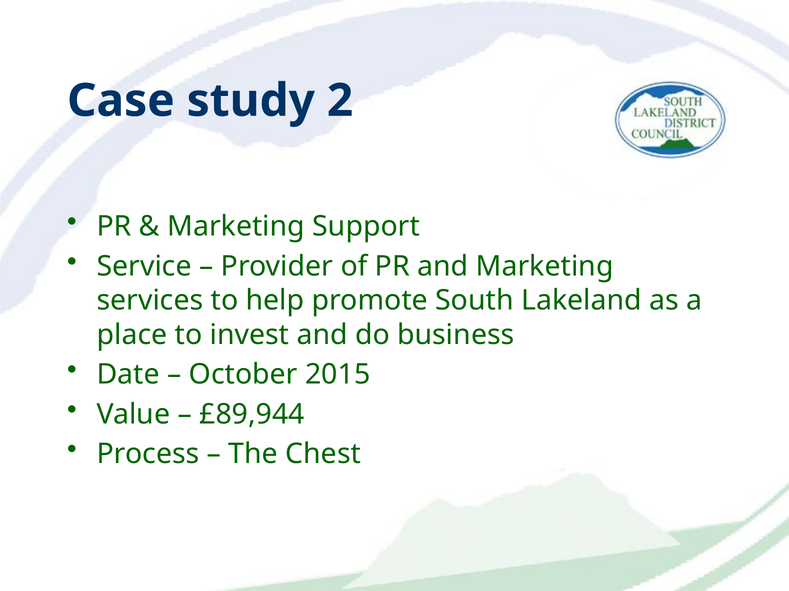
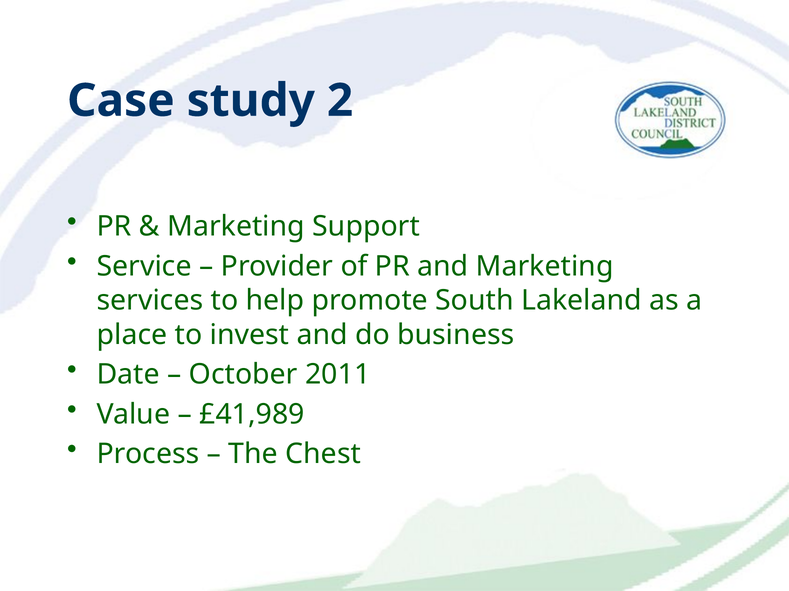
2015: 2015 -> 2011
£89,944: £89,944 -> £41,989
